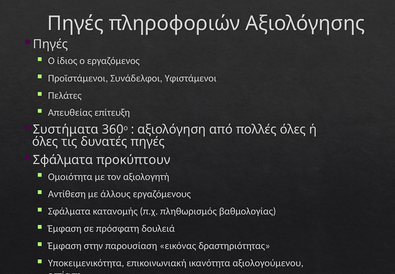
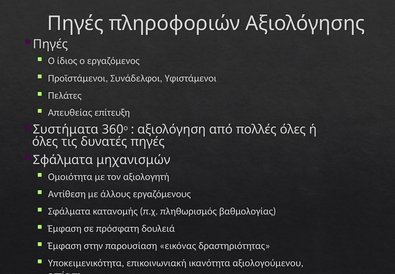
προκύπτουν: προκύπτουν -> μηχανισμών
